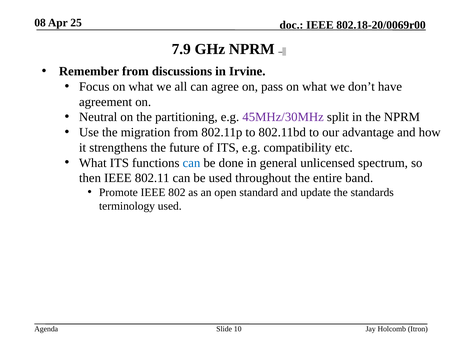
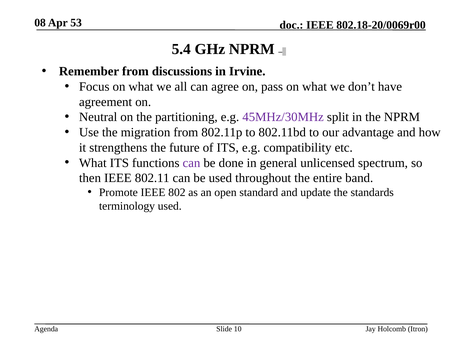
25: 25 -> 53
7.9: 7.9 -> 5.4
can at (191, 163) colour: blue -> purple
